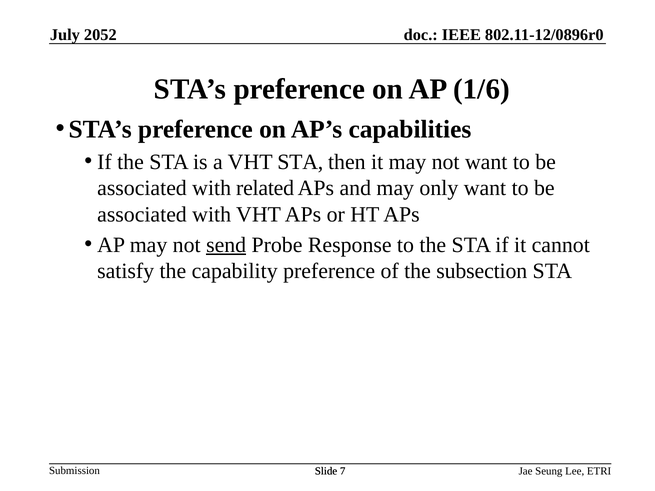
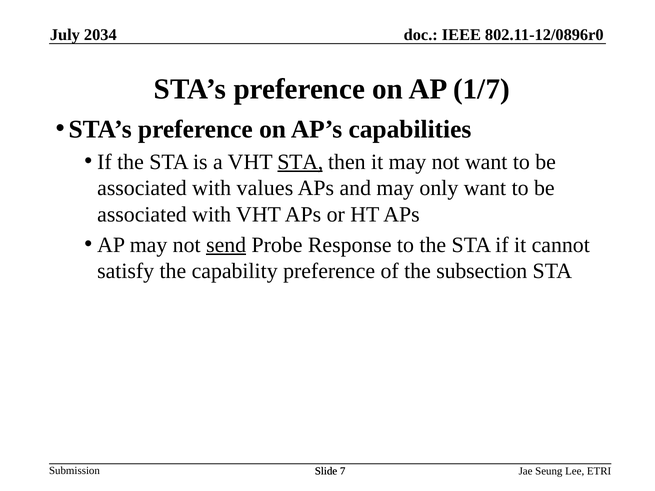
2052: 2052 -> 2034
1/6: 1/6 -> 1/7
STA at (300, 162) underline: none -> present
related: related -> values
